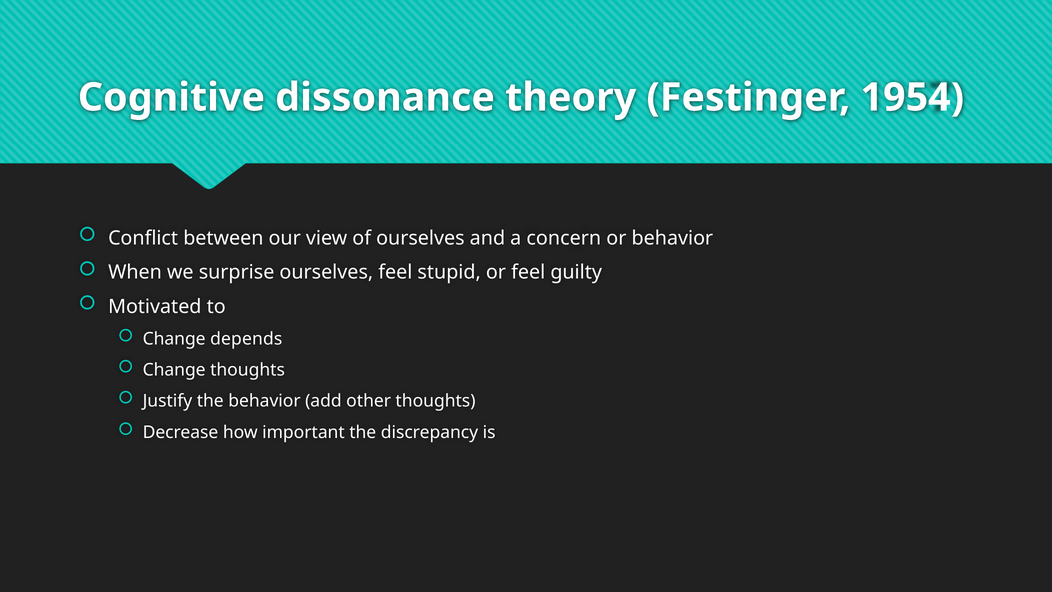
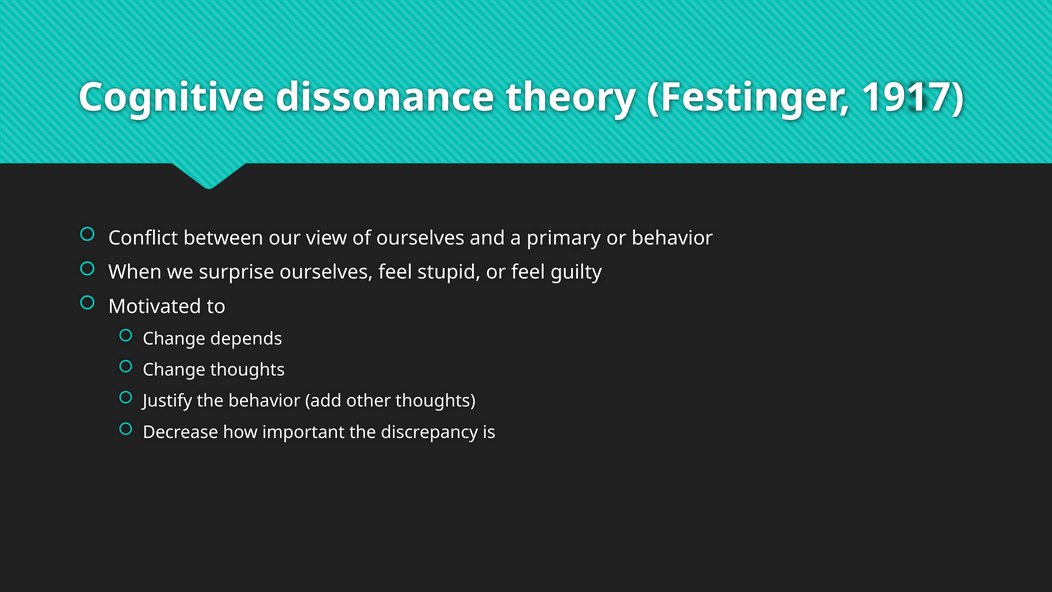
1954: 1954 -> 1917
concern: concern -> primary
